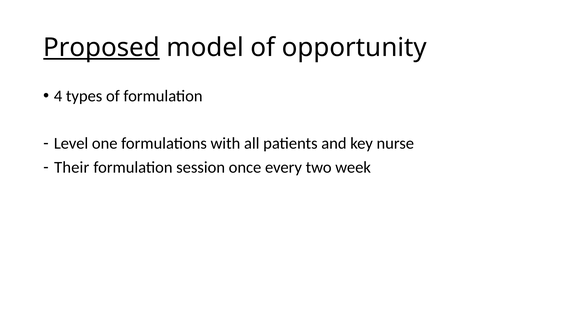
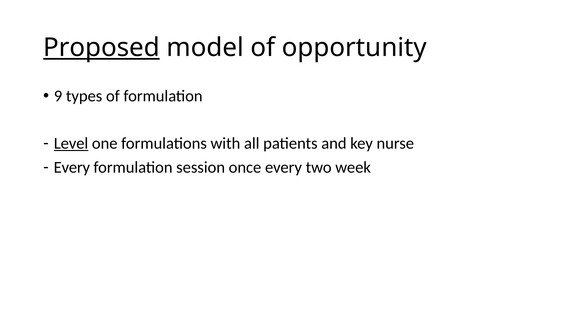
4: 4 -> 9
Level underline: none -> present
Their at (72, 167): Their -> Every
